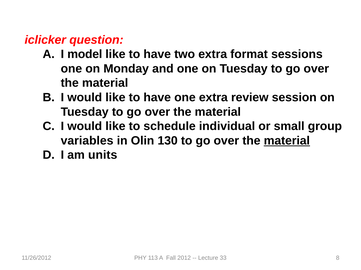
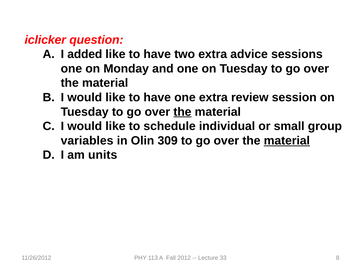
model: model -> added
format: format -> advice
the at (182, 112) underline: none -> present
130: 130 -> 309
